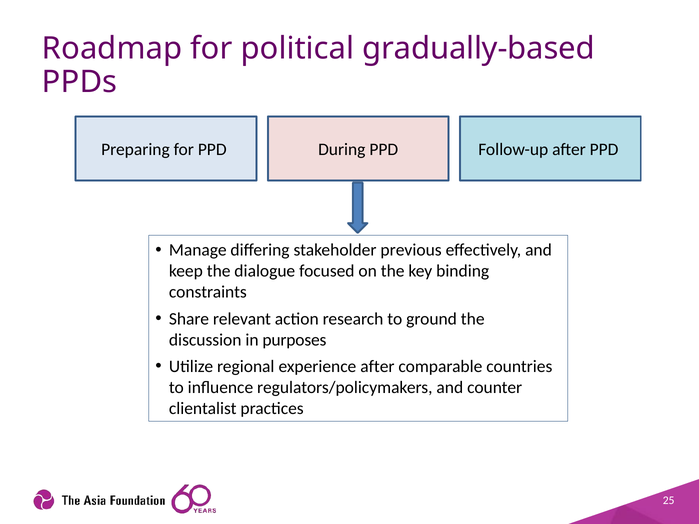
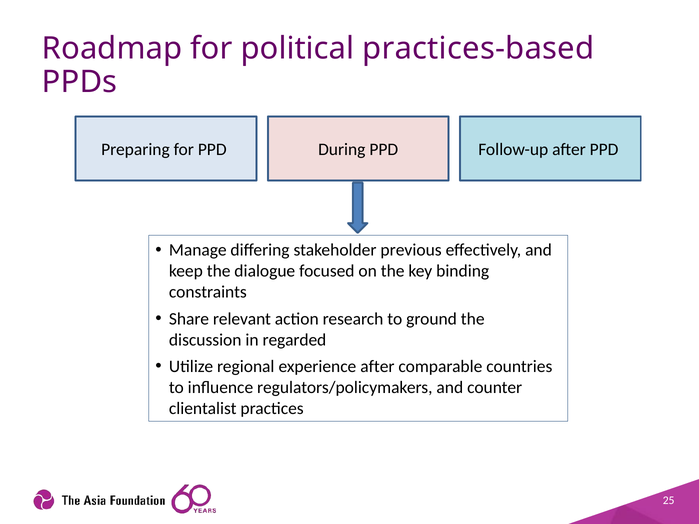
gradually-based: gradually-based -> practices-based
purposes: purposes -> regarded
